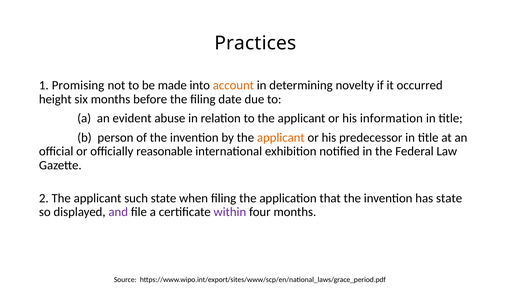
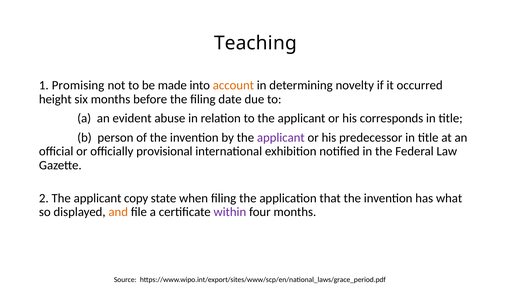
Practices: Practices -> Teaching
information: information -> corresponds
applicant at (281, 137) colour: orange -> purple
reasonable: reasonable -> provisional
such: such -> copy
has state: state -> what
and colour: purple -> orange
